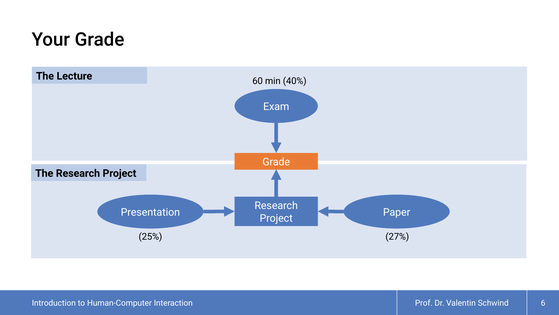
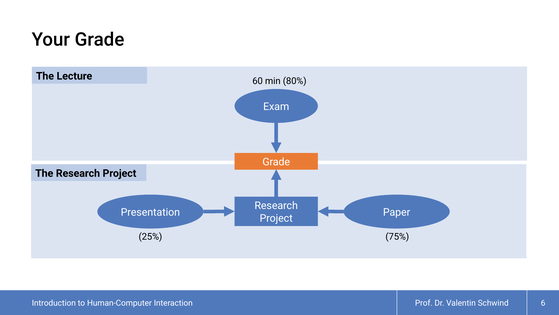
40%: 40% -> 80%
27%: 27% -> 75%
